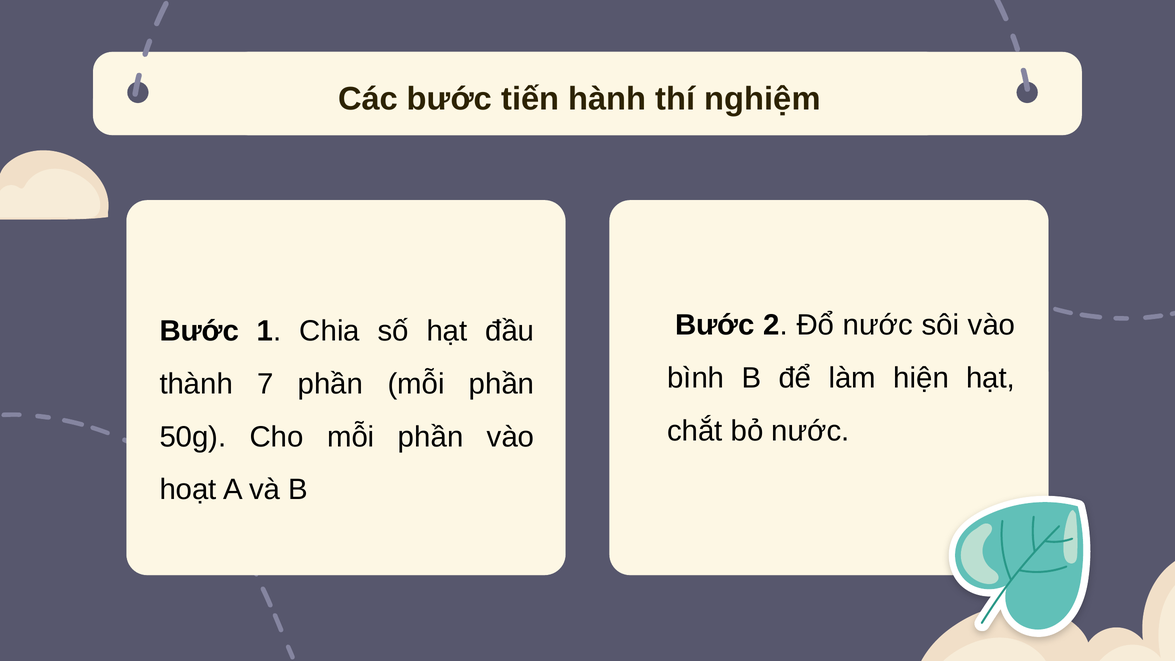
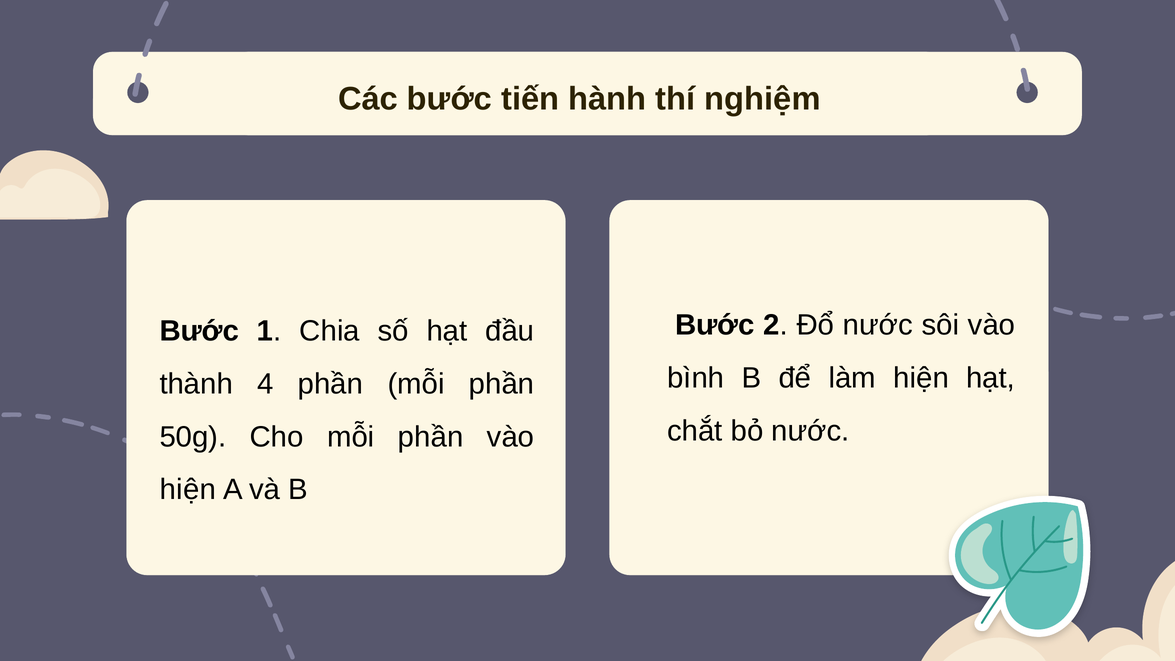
7: 7 -> 4
hoạt at (188, 490): hoạt -> hiện
